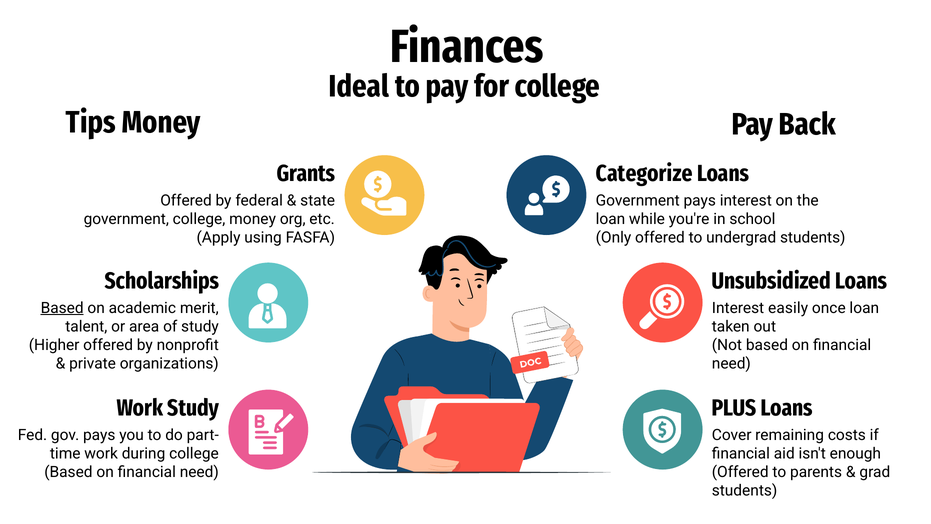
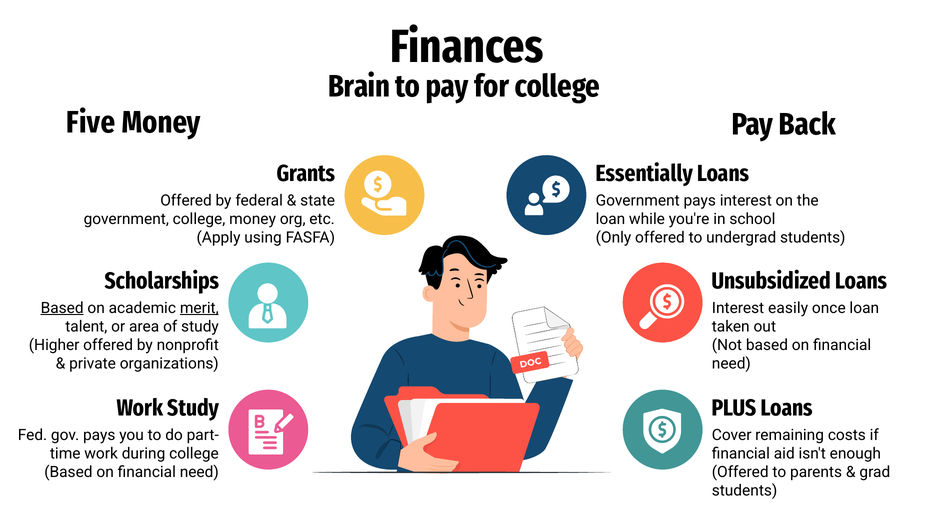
Ideal: Ideal -> Brain
Tips: Tips -> Five
Categorize: Categorize -> Essentially
merit underline: none -> present
